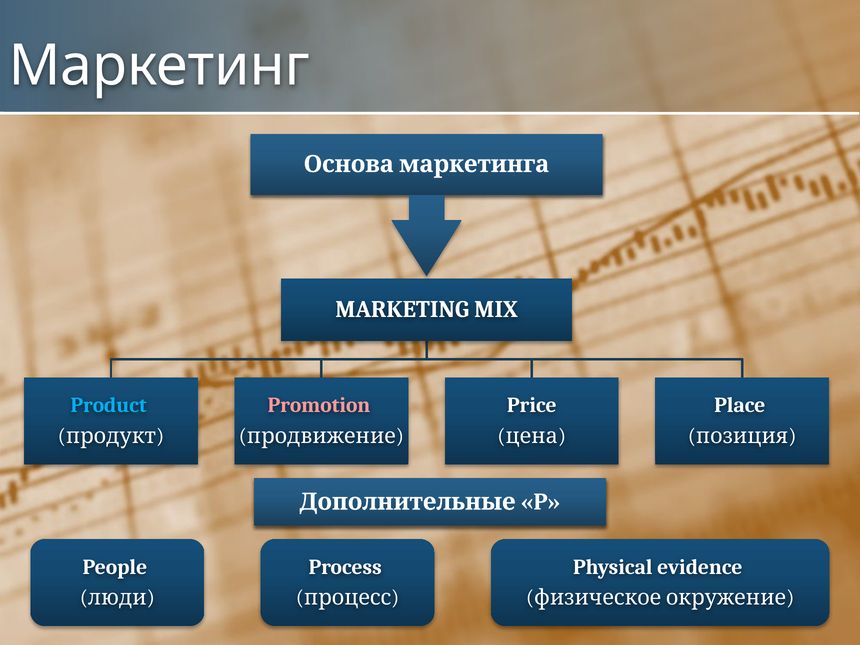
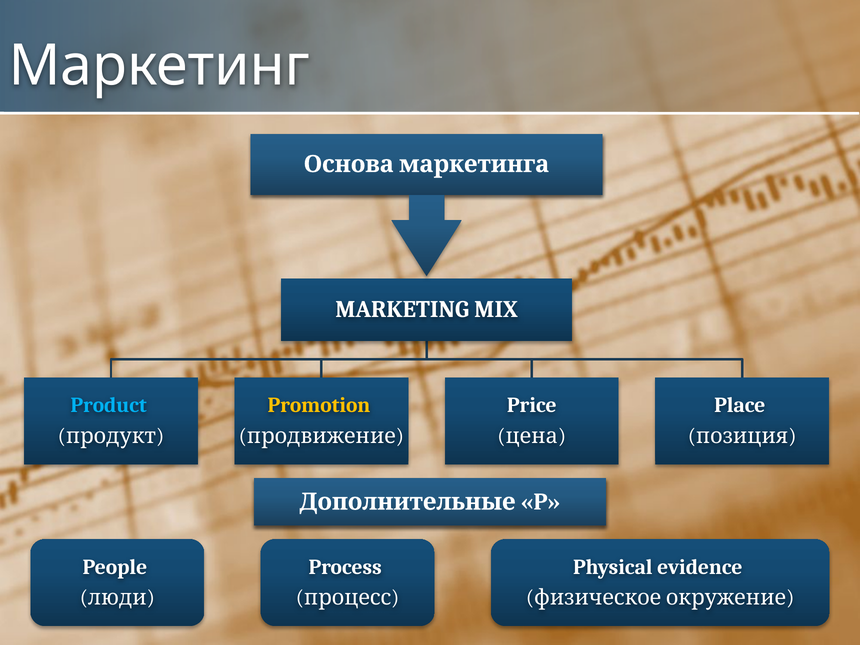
Promotion colour: pink -> yellow
